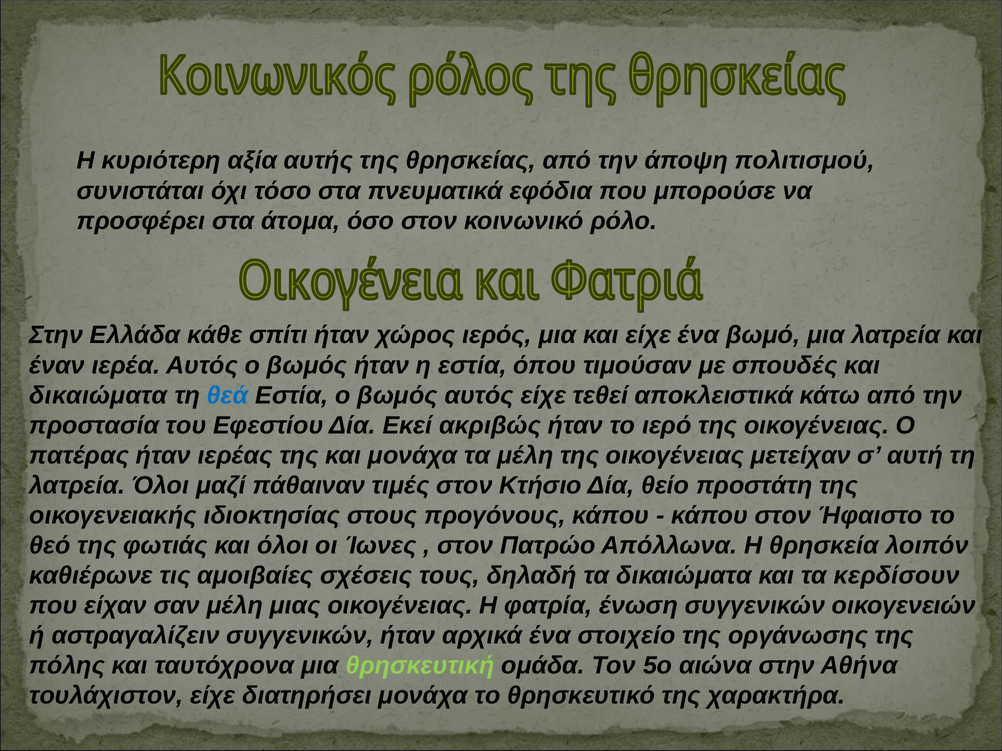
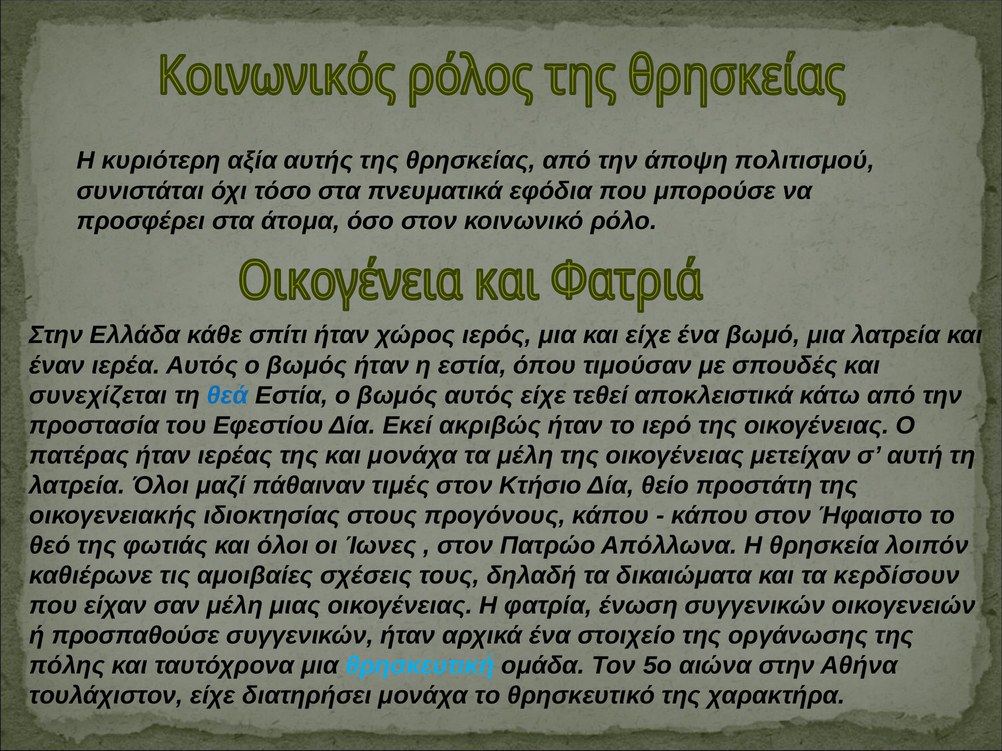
δικαιώματα at (98, 396): δικαιώματα -> συνεχίζεται
αστραγαλίζειν: αστραγαλίζειν -> προσπαθούσε
θρησκευτική colour: light green -> light blue
